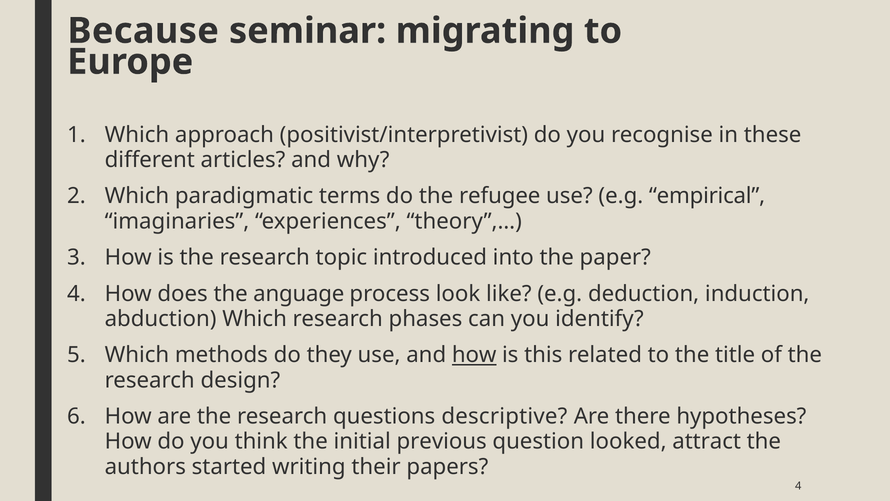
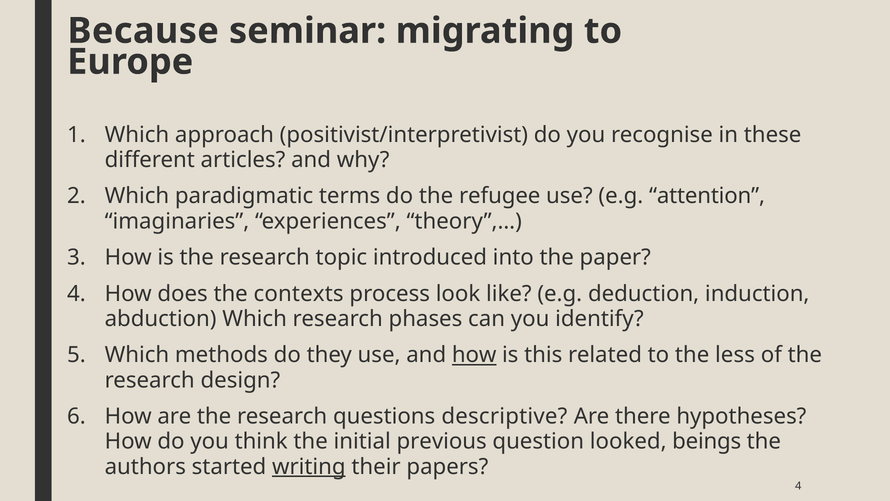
empirical: empirical -> attention
anguage: anguage -> contexts
title: title -> less
attract: attract -> beings
writing underline: none -> present
